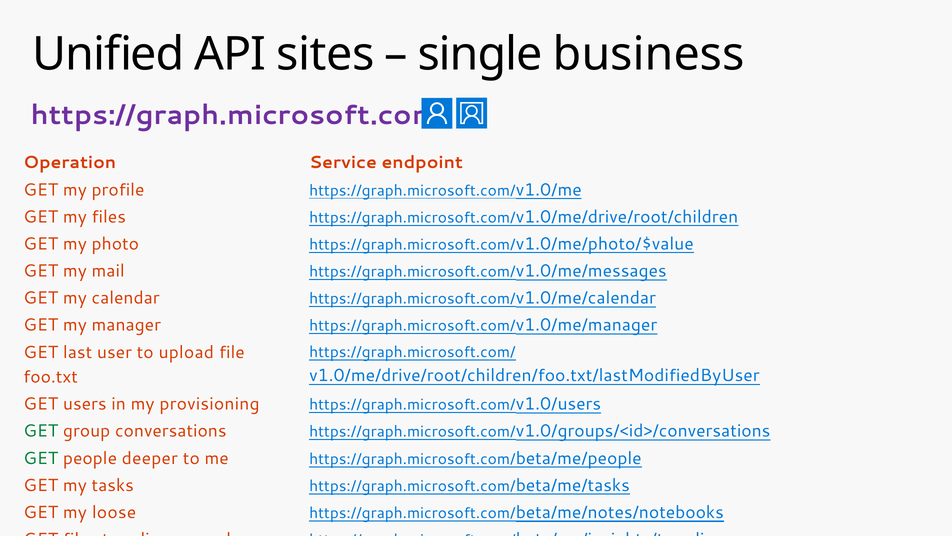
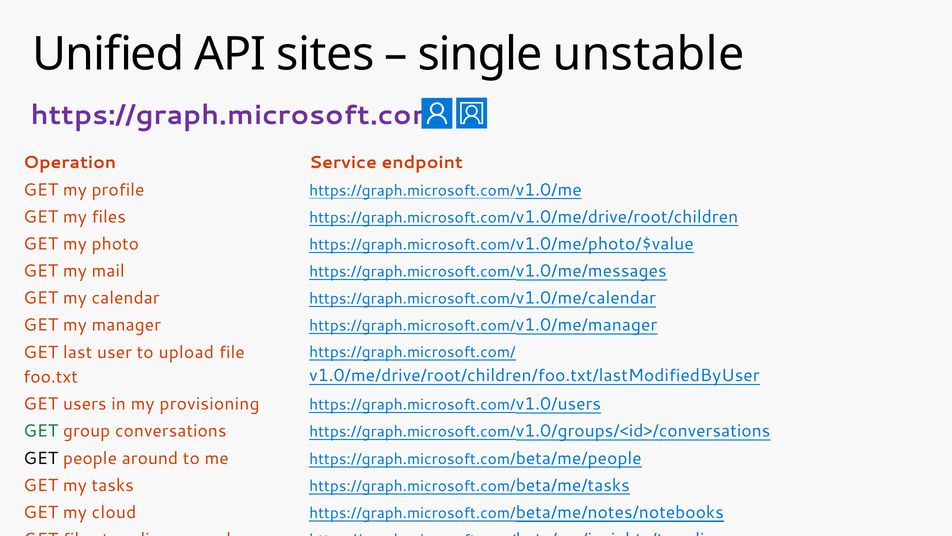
business: business -> unstable
GET at (41, 458) colour: green -> black
people deeper: deeper -> around
loose: loose -> cloud
